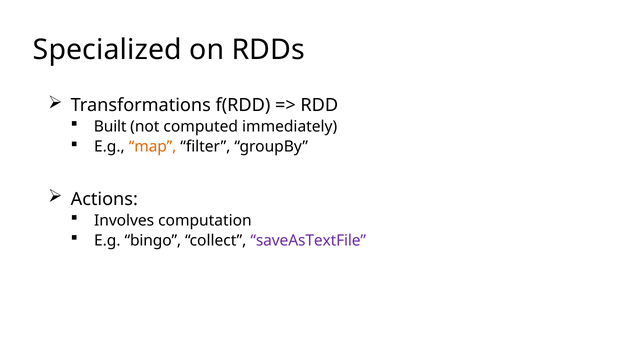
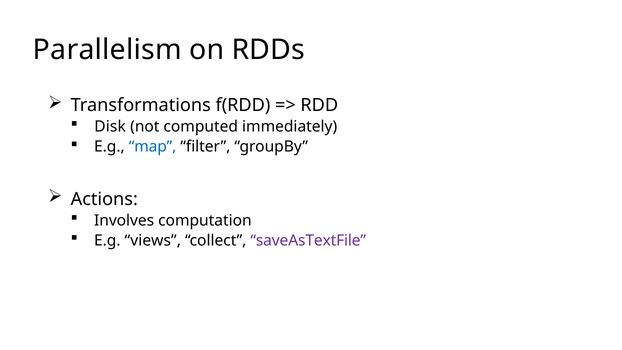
Specialized: Specialized -> Parallelism
Built: Built -> Disk
map colour: orange -> blue
bingo: bingo -> views
